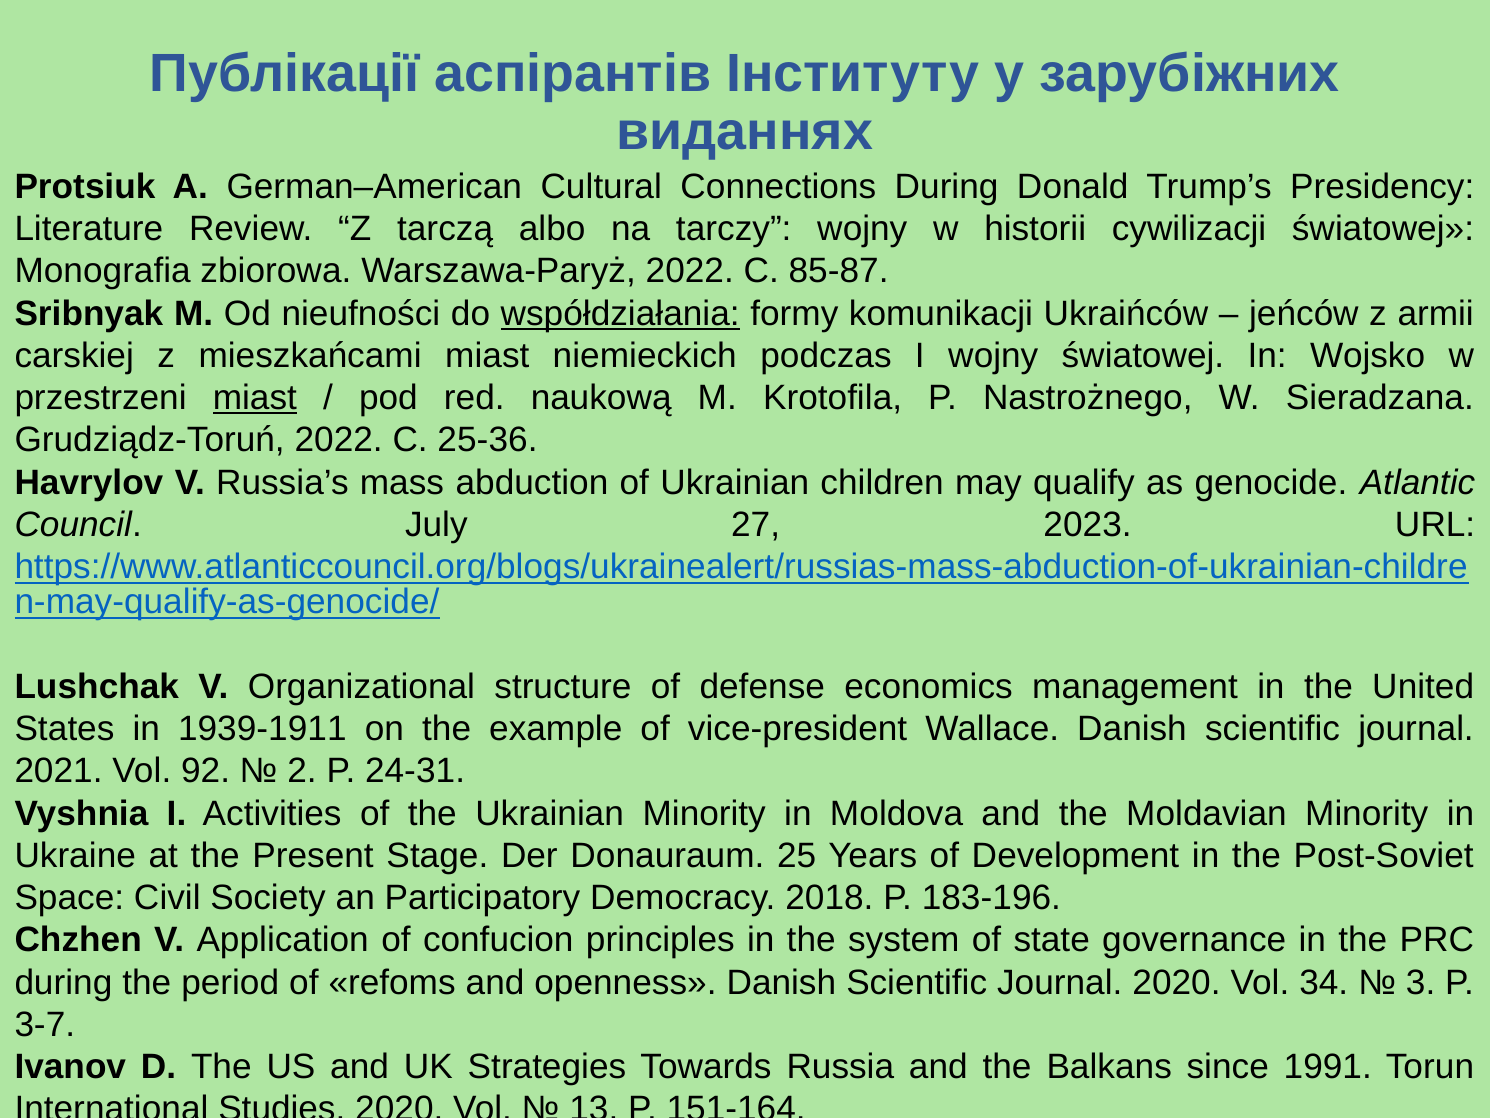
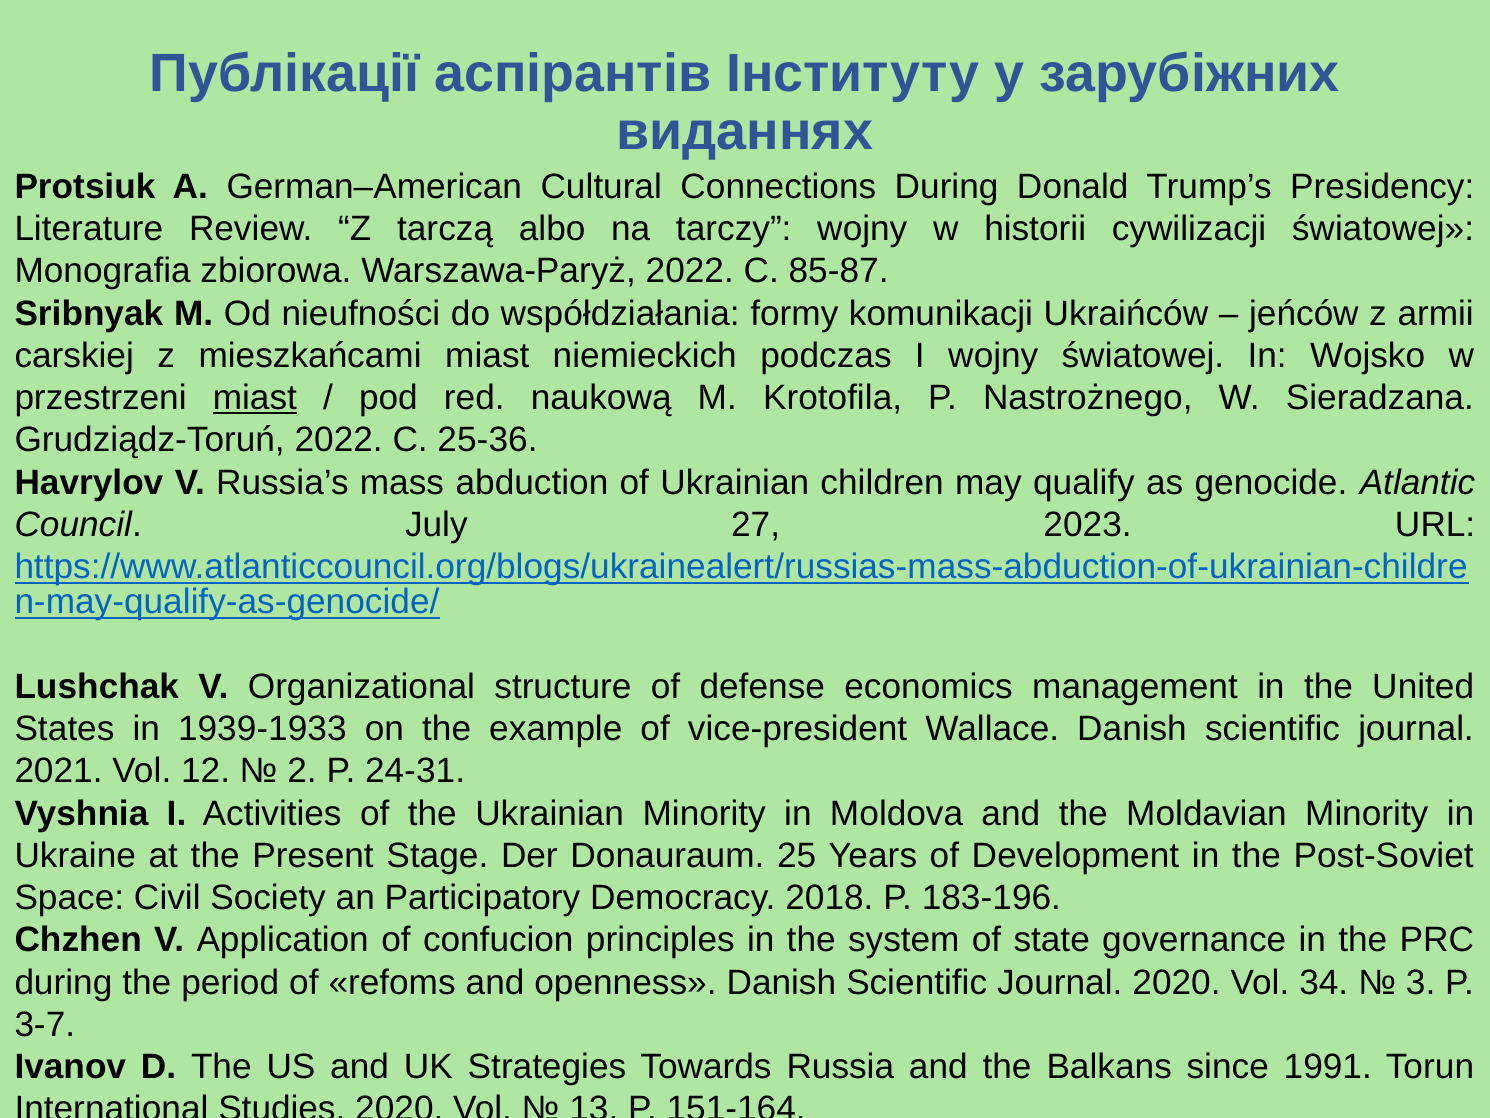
współdziałania underline: present -> none
1939-1911: 1939-1911 -> 1939-1933
92: 92 -> 12
